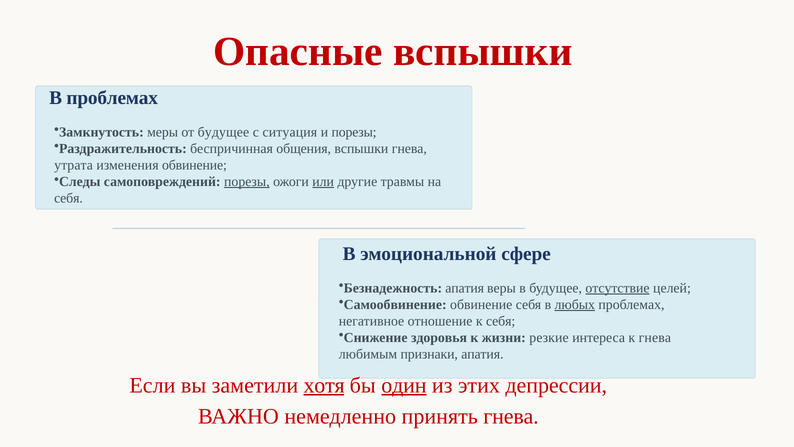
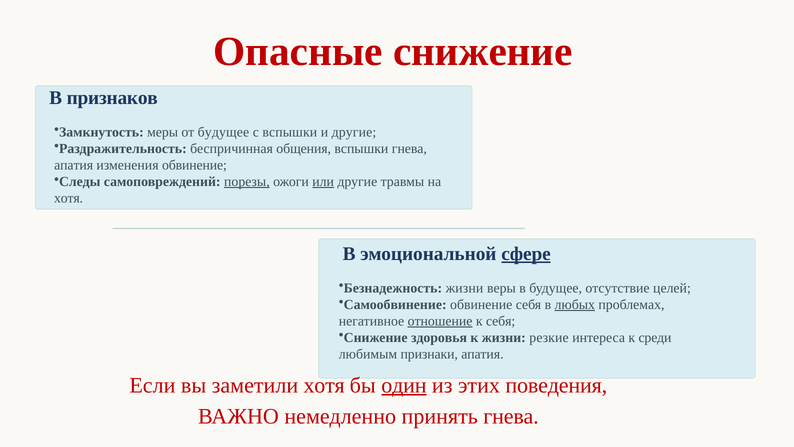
Опасные вспышки: вспышки -> снижение
В проблемах: проблемах -> признаков
с ситуация: ситуация -> вспышки
и порезы: порезы -> другие
утрата at (74, 165): утрата -> апатия
себя at (69, 198): себя -> хотя
сфере underline: none -> present
Безнадежность апатия: апатия -> жизни
отсутствие underline: present -> none
отношение underline: none -> present
к гнева: гнева -> среди
хотя at (324, 385) underline: present -> none
депрессии: депрессии -> поведения
